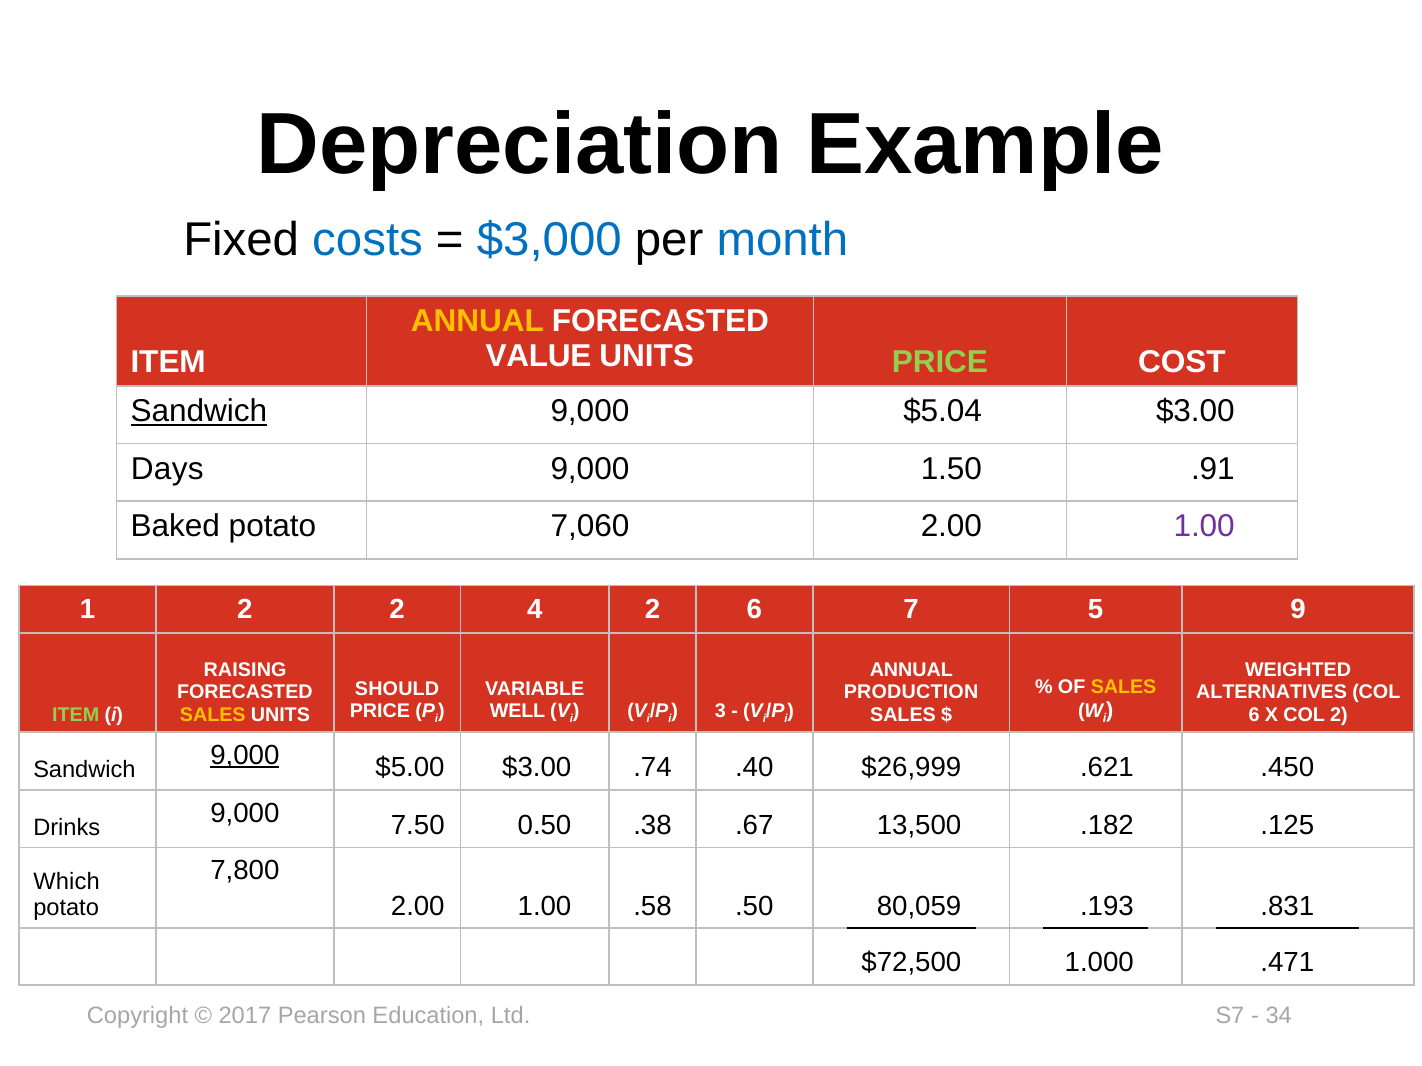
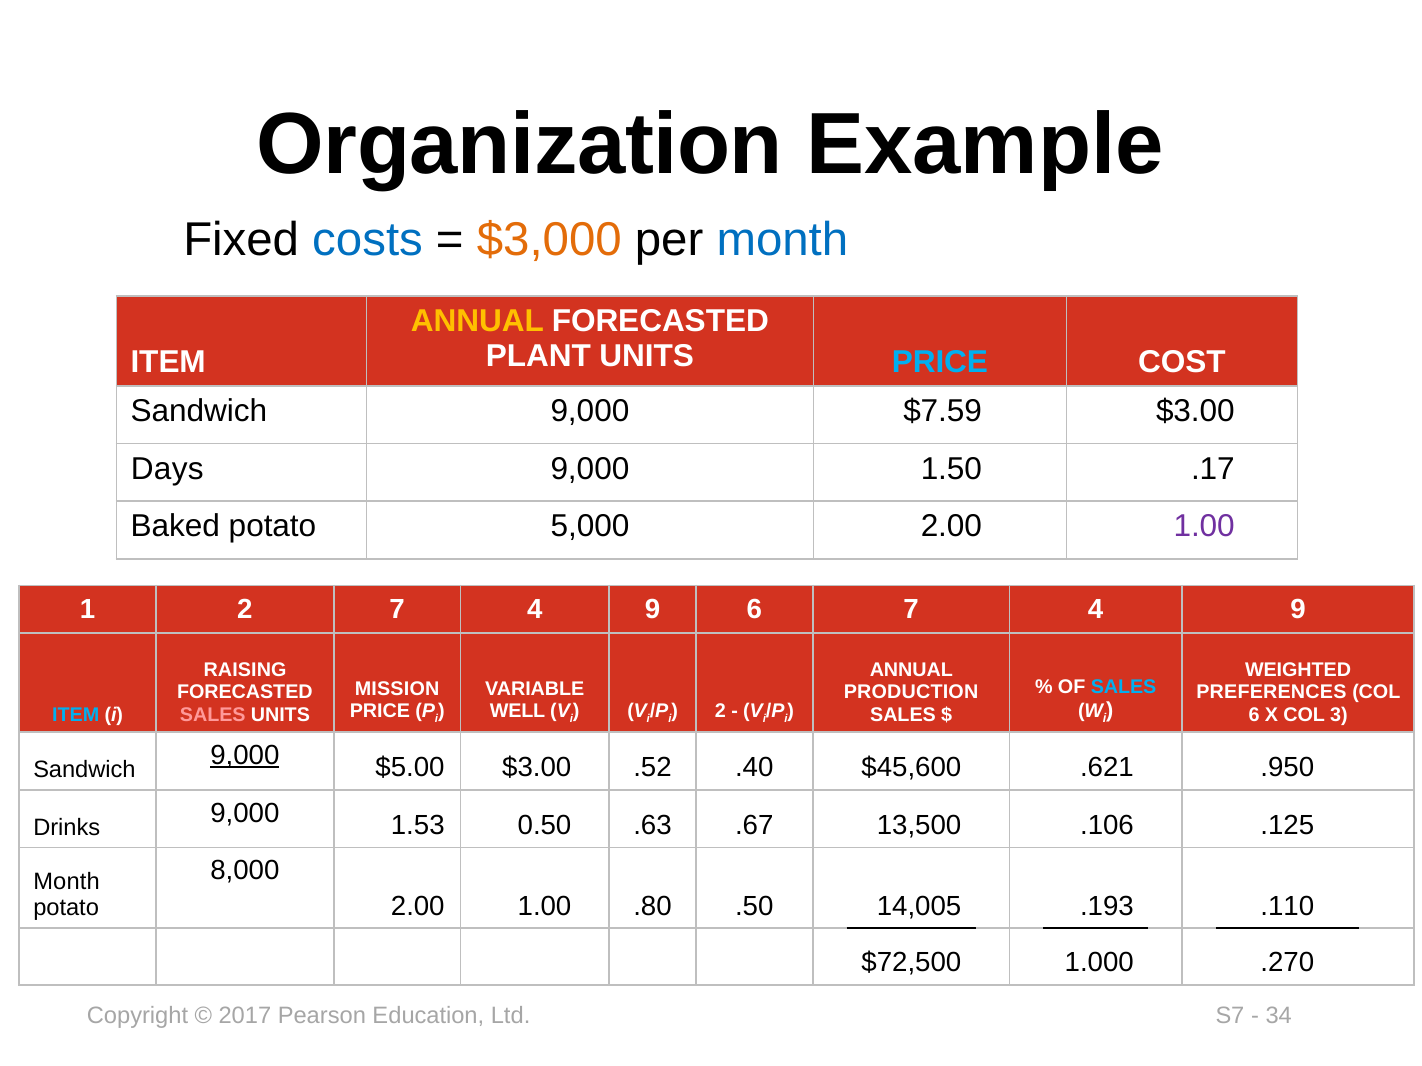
Depreciation: Depreciation -> Organization
$3,000 colour: blue -> orange
VALUE: VALUE -> PLANT
PRICE at (940, 362) colour: light green -> light blue
Sandwich at (199, 411) underline: present -> none
$5.04: $5.04 -> $7.59
.91: .91 -> .17
7,060: 7,060 -> 5,000
2 2: 2 -> 7
2 at (653, 610): 2 -> 9
6 7 5: 5 -> 4
SALES at (1124, 687) colour: yellow -> light blue
SHOULD: SHOULD -> MISSION
ALTERNATIVES: ALTERNATIVES -> PREFERENCES
3 at (720, 712): 3 -> 2
ITEM at (76, 715) colour: light green -> light blue
SALES at (213, 715) colour: yellow -> pink
COL 2: 2 -> 3
.74: .74 -> .52
$26,999: $26,999 -> $45,600
.450: .450 -> .950
7.50: 7.50 -> 1.53
.38: .38 -> .63
.182: .182 -> .106
7,800: 7,800 -> 8,000
Which at (67, 882): Which -> Month
.58: .58 -> .80
80,059: 80,059 -> 14,005
.831: .831 -> .110
.471: .471 -> .270
